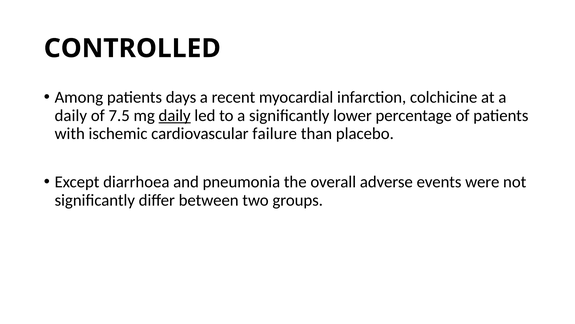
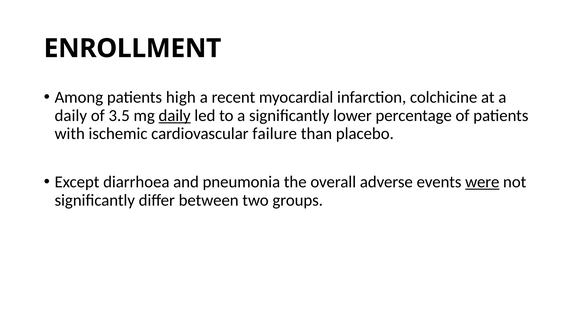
CONTROLLED: CONTROLLED -> ENROLLMENT
days: days -> high
7.5: 7.5 -> 3.5
were underline: none -> present
